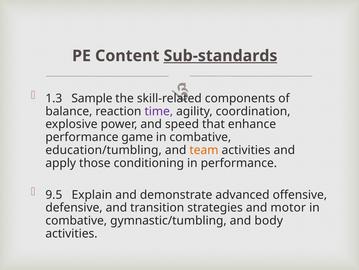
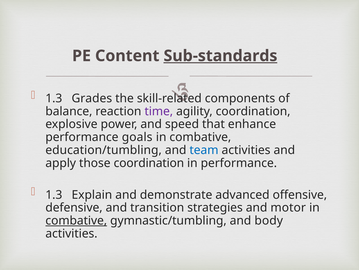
Sample: Sample -> Grades
game: game -> goals
team colour: orange -> blue
those conditioning: conditioning -> coordination
9.5 at (54, 194): 9.5 -> 1.3
combative at (76, 220) underline: none -> present
